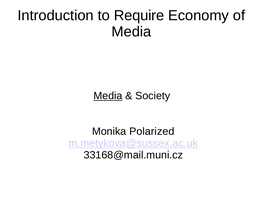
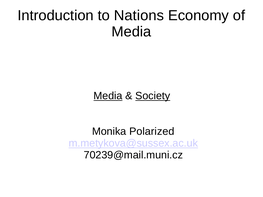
Require: Require -> Nations
Society underline: none -> present
33168@mail.muni.cz: 33168@mail.muni.cz -> 70239@mail.muni.cz
